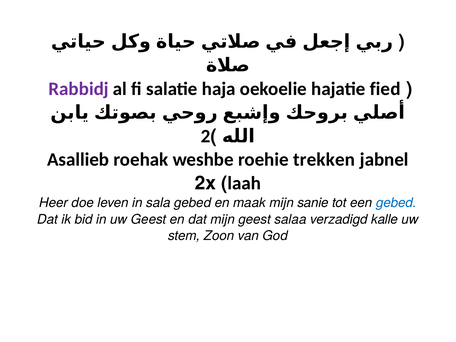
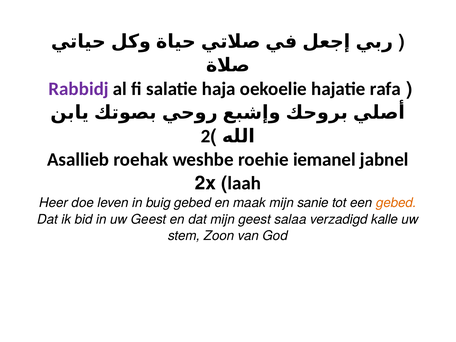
fied: fied -> rafa
trekken: trekken -> iemanel
sala: sala -> buig
gebed at (396, 203) colour: blue -> orange
